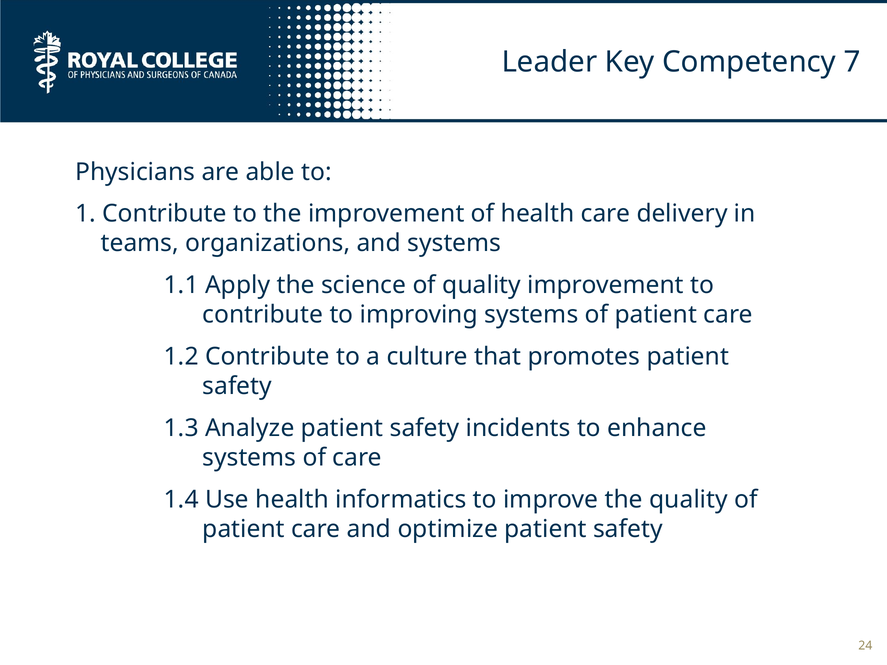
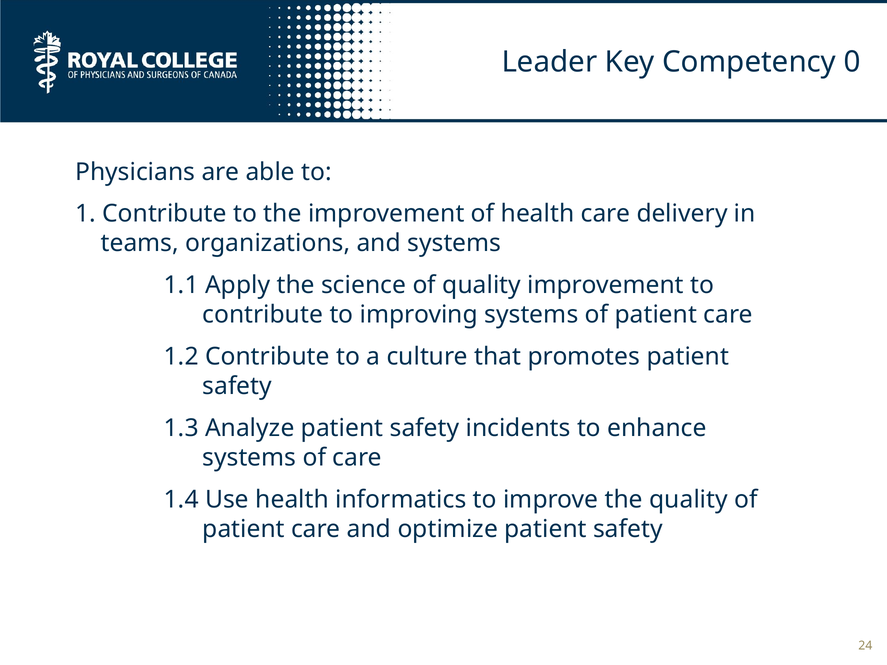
7: 7 -> 0
